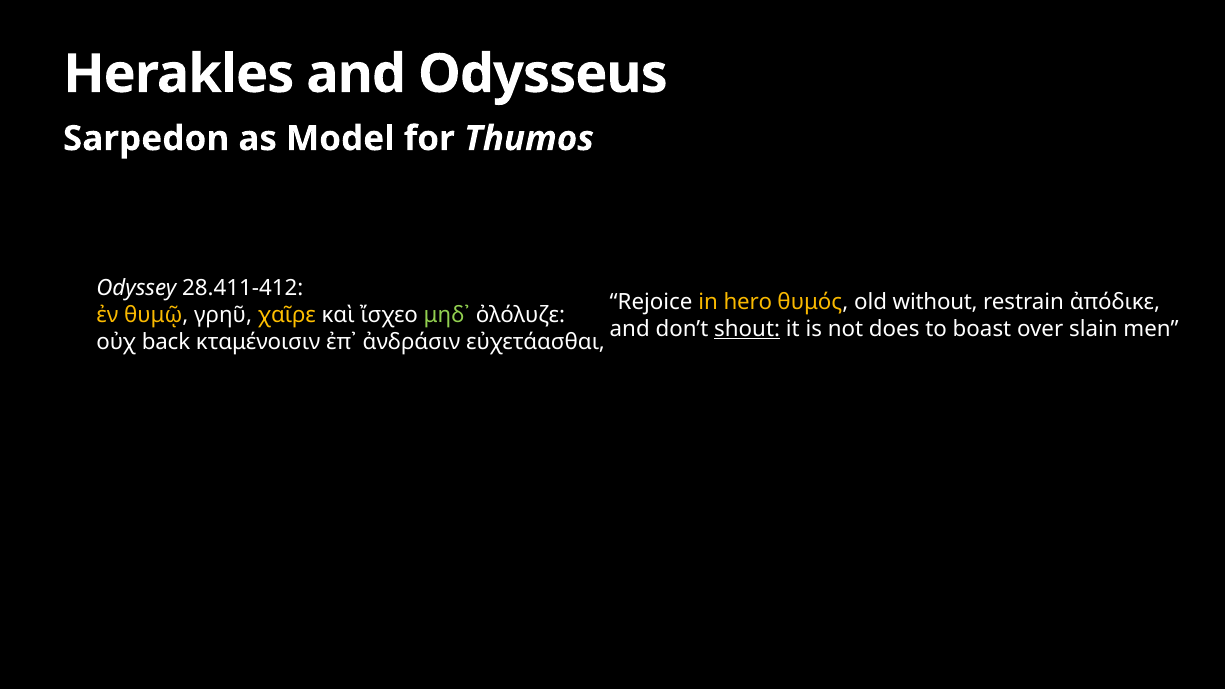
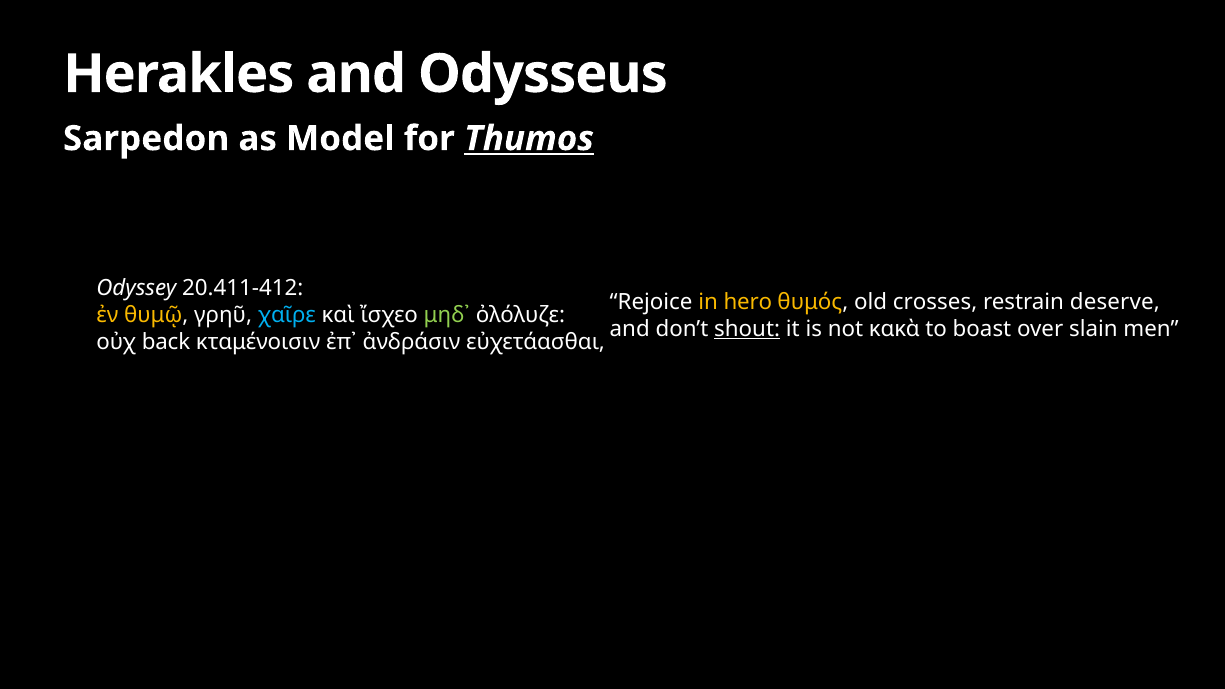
Thumos underline: none -> present
28.411-412: 28.411-412 -> 20.411-412
without: without -> crosses
ἀπόδικε: ἀπόδικε -> deserve
χαῖρε colour: yellow -> light blue
does: does -> κακὰ
